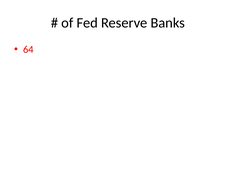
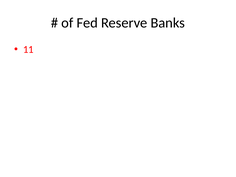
64: 64 -> 11
